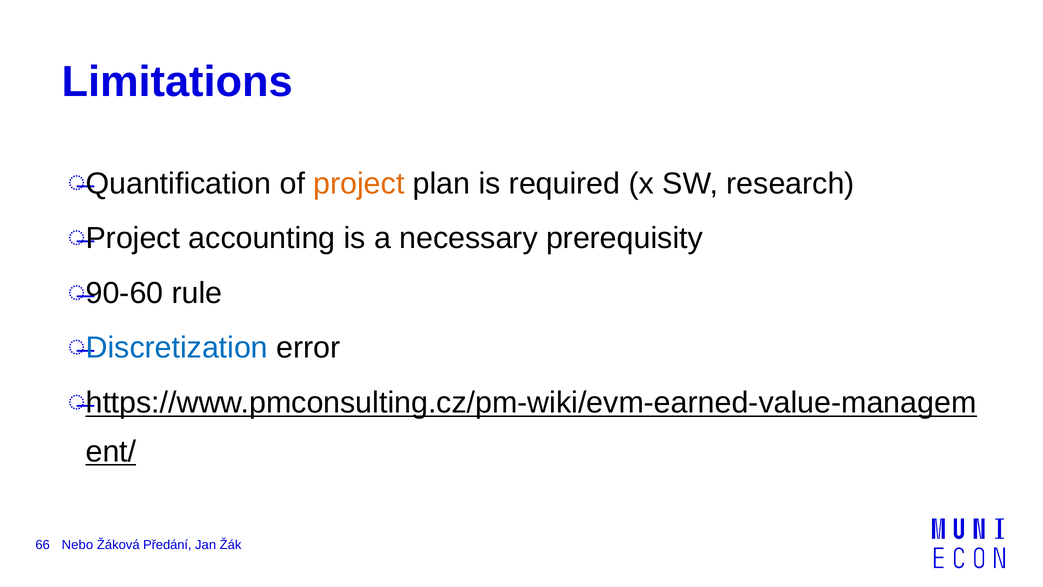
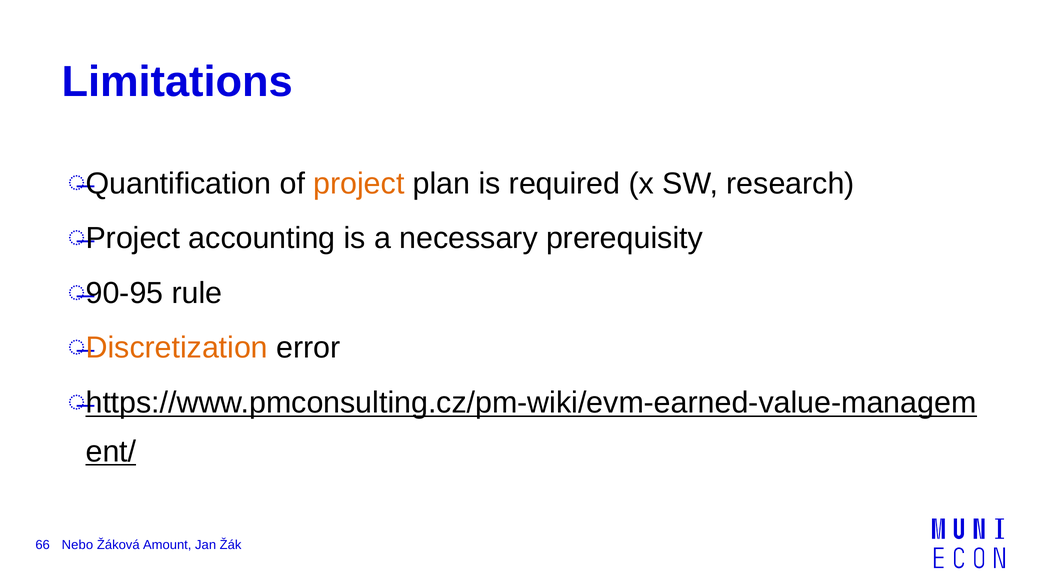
90-60: 90-60 -> 90-95
Discretization colour: blue -> orange
Předání: Předání -> Amount
